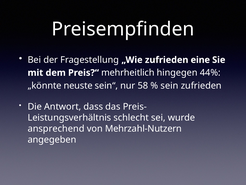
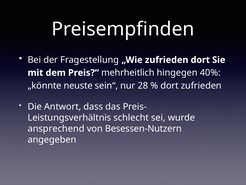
zufrieden eine: eine -> dort
44%: 44% -> 40%
58: 58 -> 28
sein at (169, 85): sein -> dort
Mehrzahl-Nutzern: Mehrzahl-Nutzern -> Besessen-Nutzern
